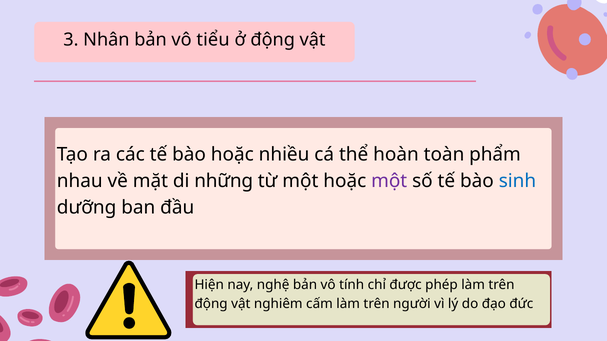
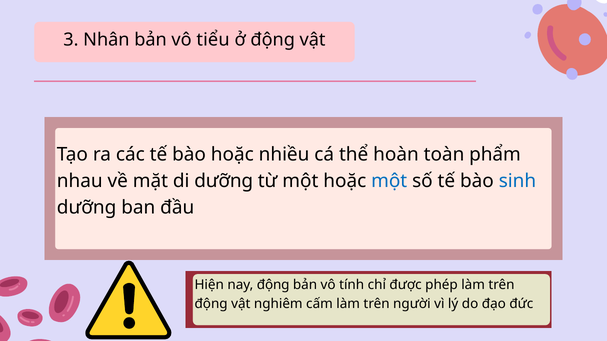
di những: những -> dưỡng
một at (389, 181) colour: purple -> blue
nay nghệ: nghệ -> động
